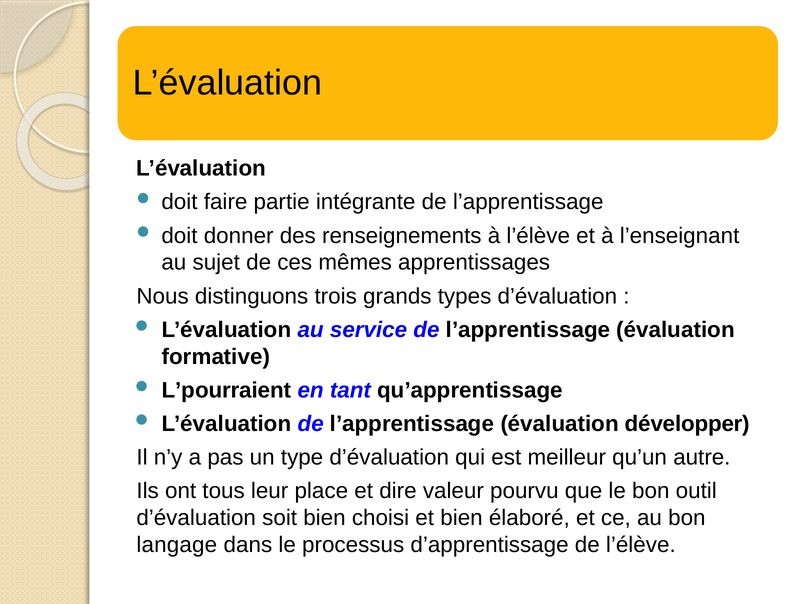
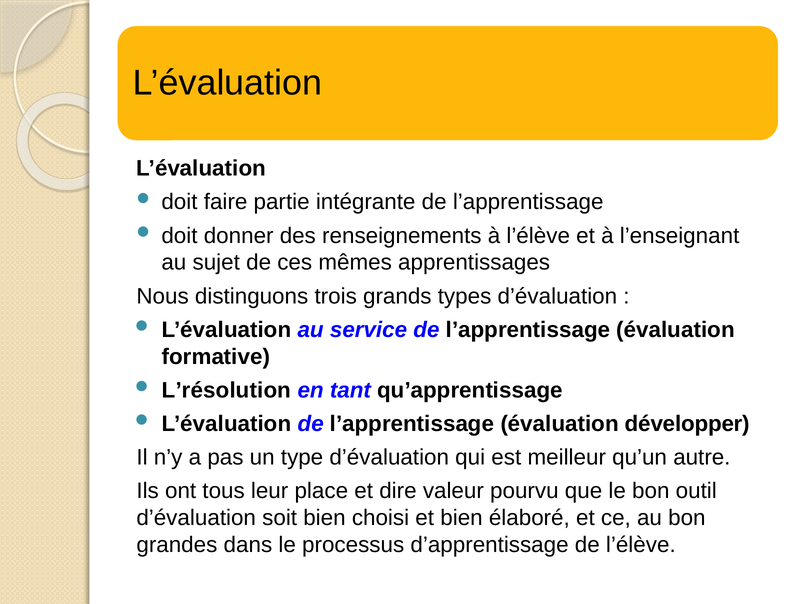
L’pourraient: L’pourraient -> L’résolution
langage: langage -> grandes
